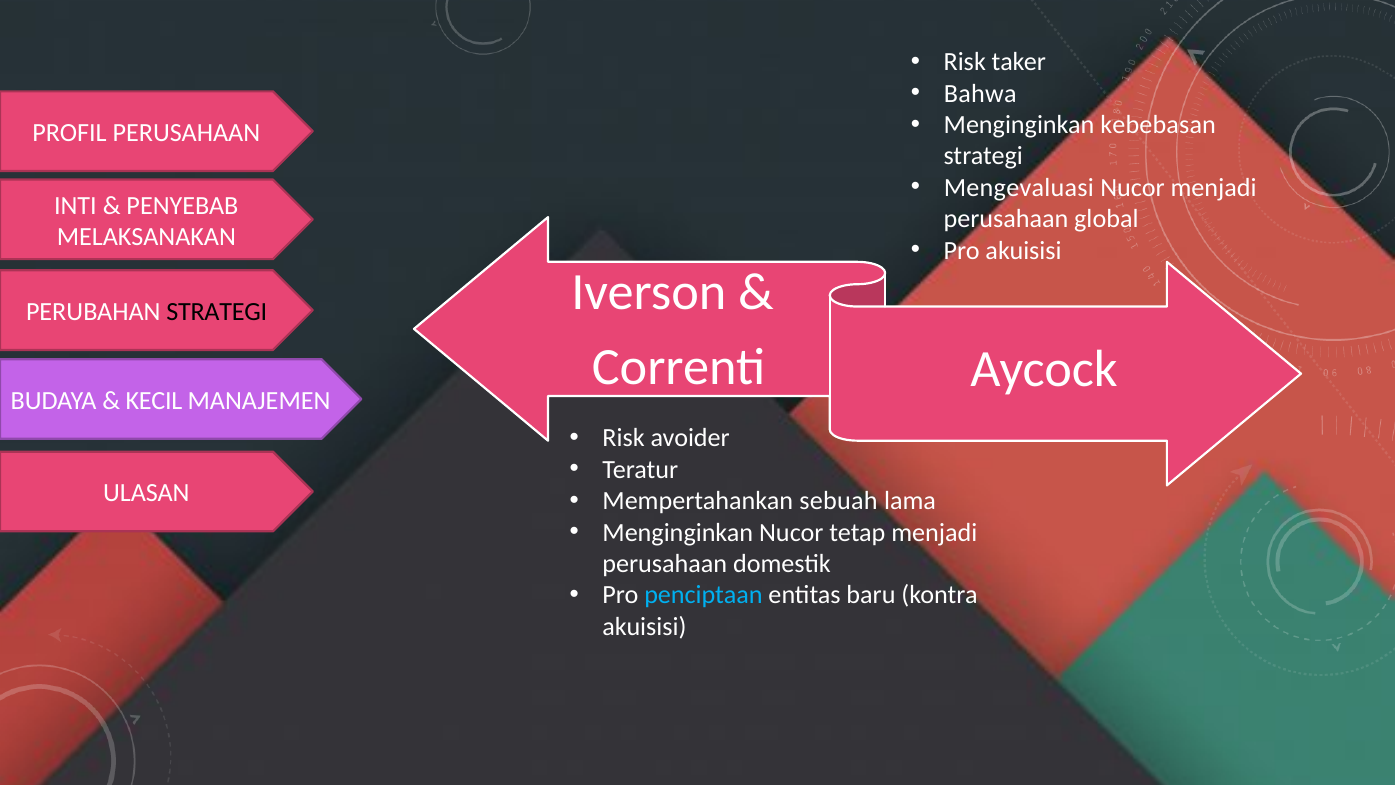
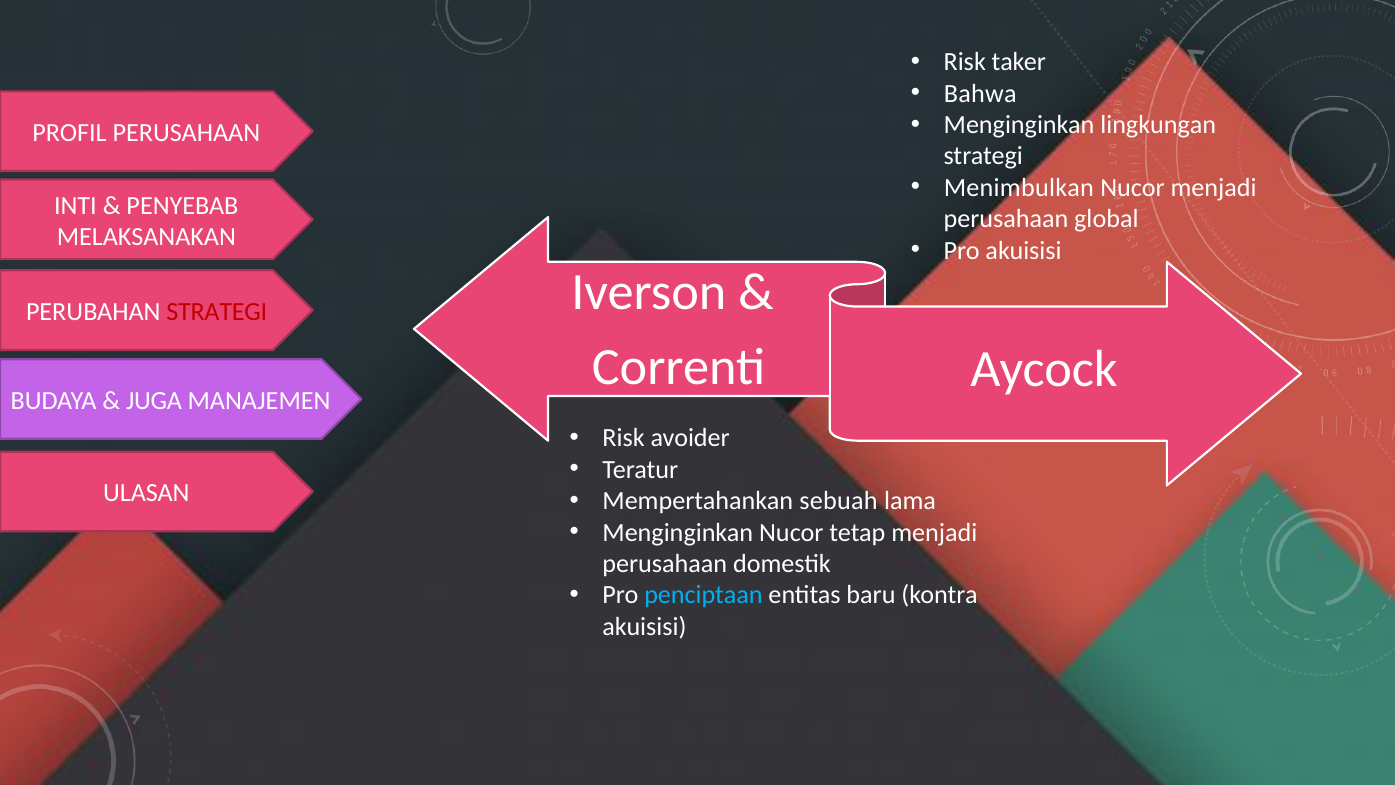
kebebasan: kebebasan -> lingkungan
Mengevaluasi: Mengevaluasi -> Menimbulkan
STRATEGI at (217, 312) colour: black -> red
KECIL: KECIL -> JUGA
